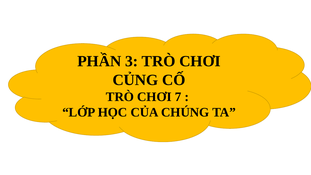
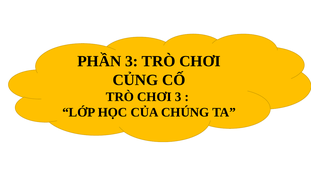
CHƠI 7: 7 -> 3
